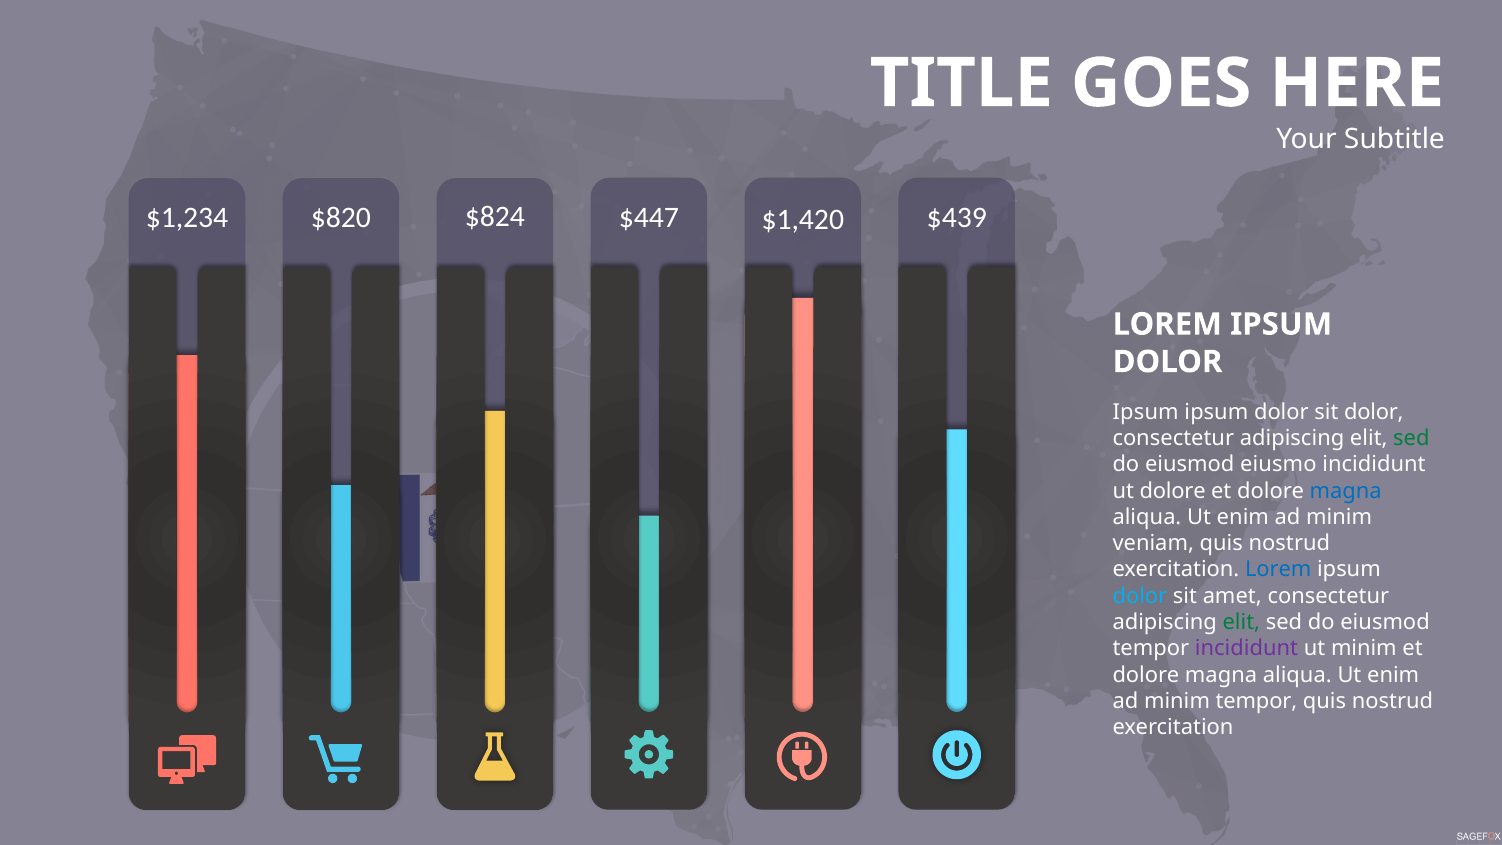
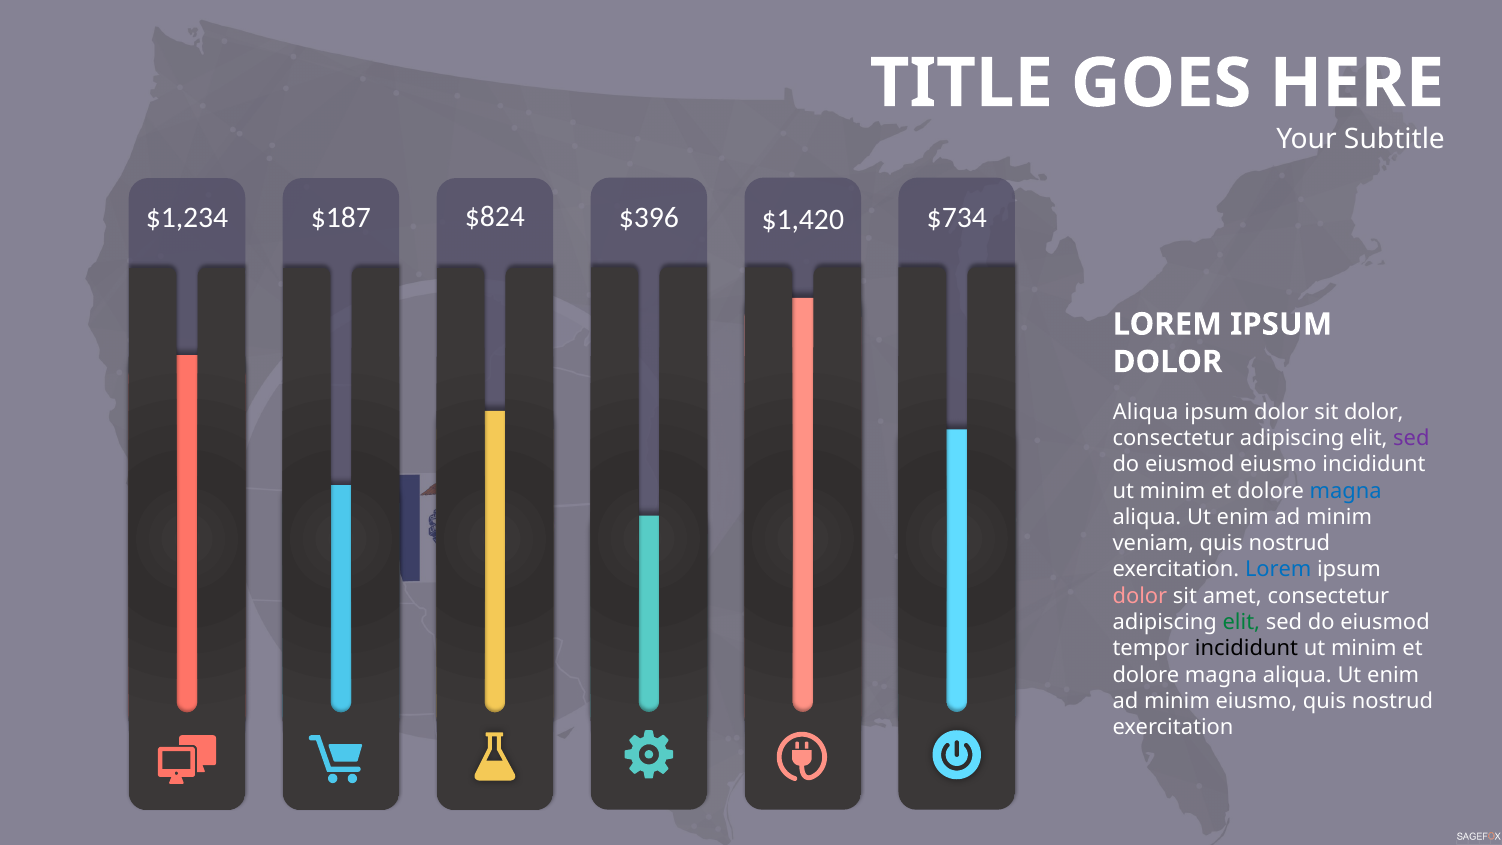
$820: $820 -> $187
$447: $447 -> $396
$439: $439 -> $734
Ipsum at (1146, 412): Ipsum -> Aliqua
sed at (1411, 438) colour: green -> purple
dolore at (1173, 491): dolore -> minim
dolor at (1140, 596) colour: light blue -> pink
incididunt at (1246, 649) colour: purple -> black
minim tempor: tempor -> eiusmo
